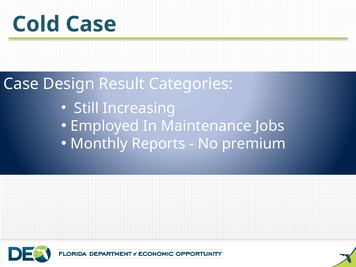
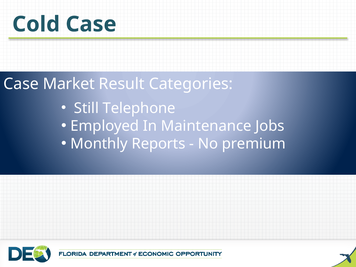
Design: Design -> Market
Increasing: Increasing -> Telephone
